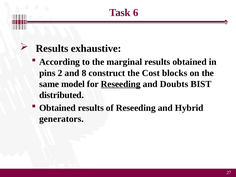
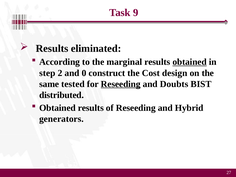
6: 6 -> 9
exhaustive: exhaustive -> eliminated
obtained at (190, 62) underline: none -> present
pins: pins -> step
8: 8 -> 0
blocks: blocks -> design
model: model -> tested
